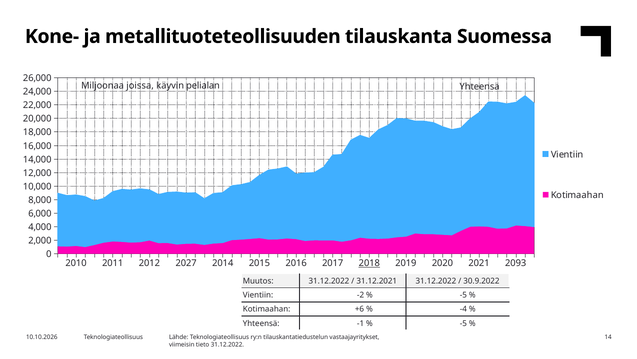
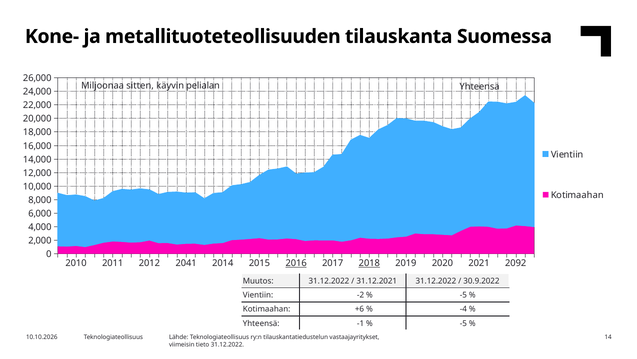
joissa: joissa -> sitten
2027: 2027 -> 2041
2016 underline: none -> present
2093: 2093 -> 2092
